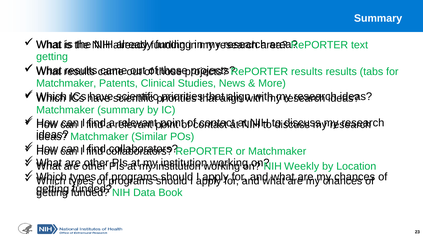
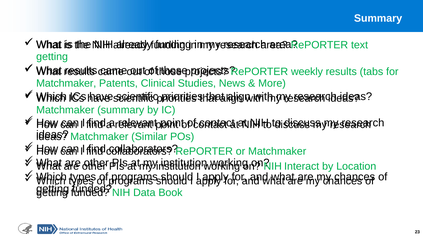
RePORTER results: results -> weekly
Weekly: Weekly -> Interact
